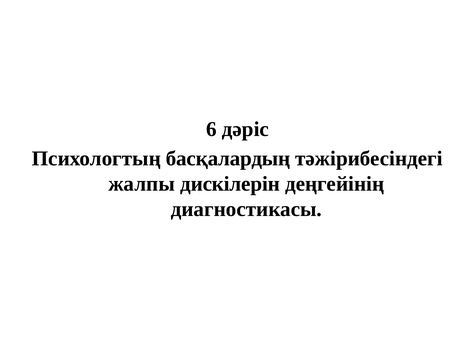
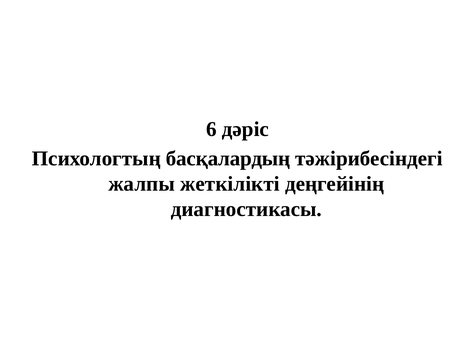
дискілерін: дискілерін -> жеткілікті
